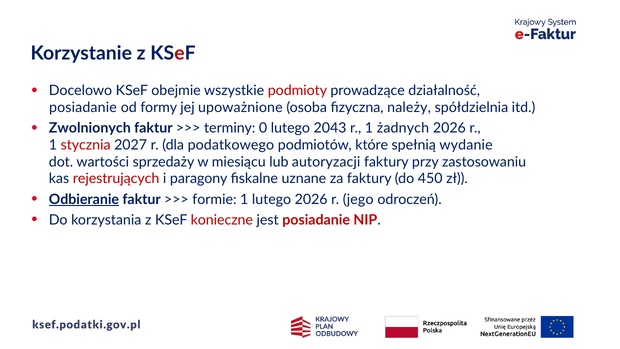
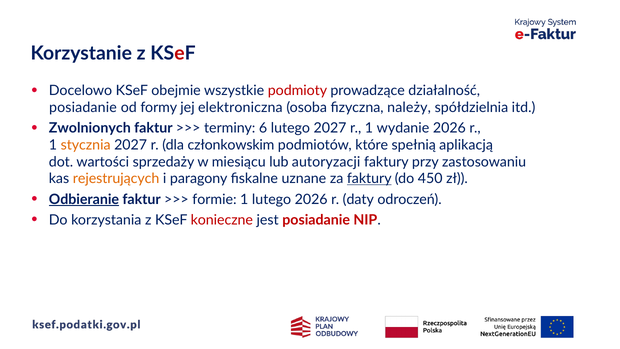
upoważnione: upoważnione -> elektroniczna
0: 0 -> 6
lutego 2043: 2043 -> 2027
żadnych: żadnych -> wydanie
stycznia colour: red -> orange
podatkowego: podatkowego -> członkowskim
wydanie: wydanie -> aplikacją
rejestrujących colour: red -> orange
faktury at (369, 179) underline: none -> present
jego: jego -> daty
